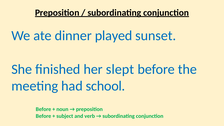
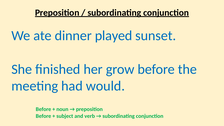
slept: slept -> grow
school: school -> would
